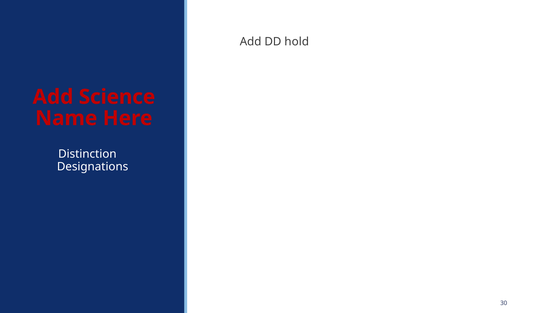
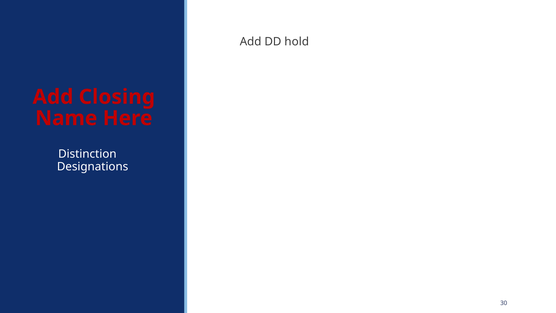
Science: Science -> Closing
